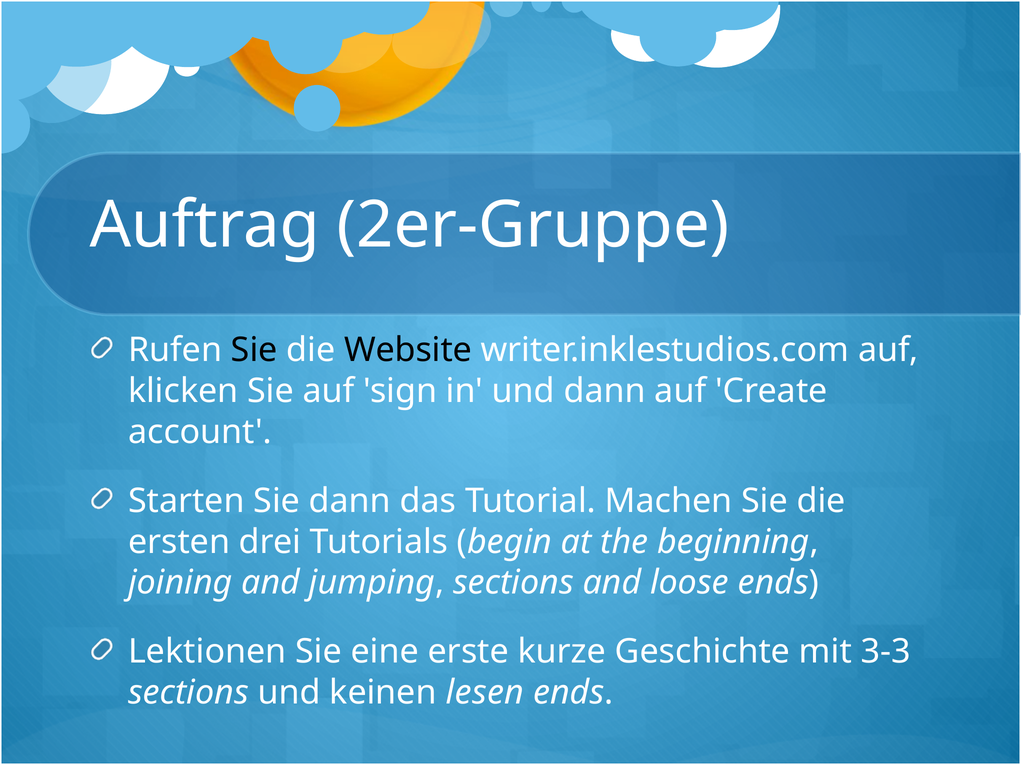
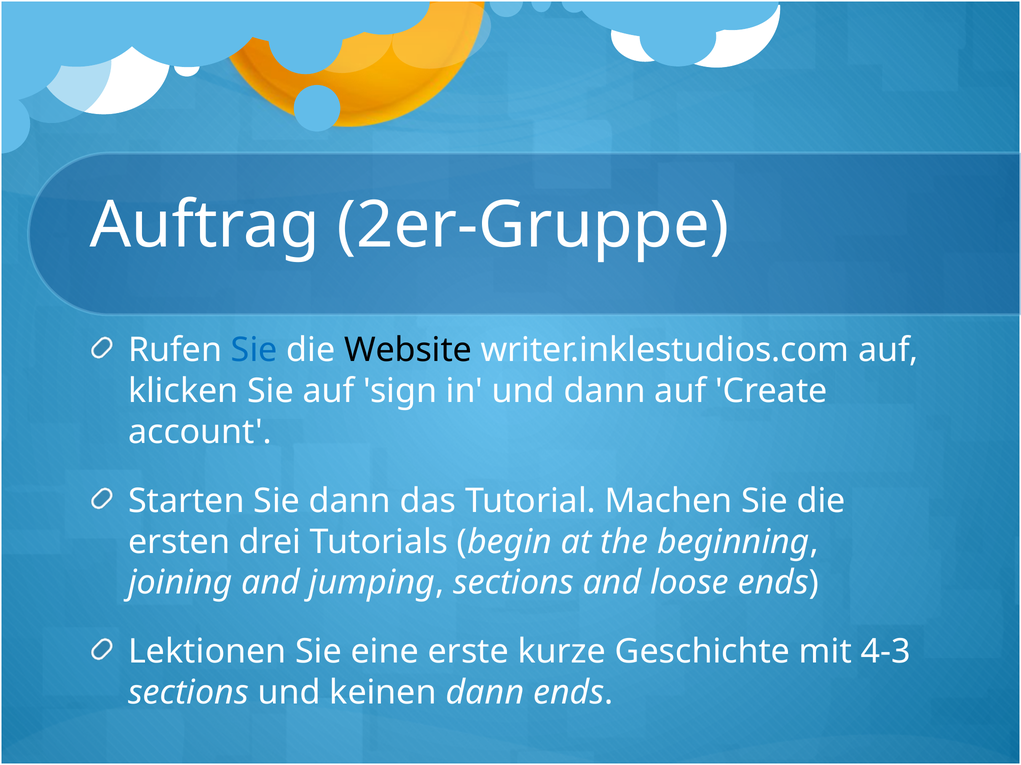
Sie at (254, 351) colour: black -> blue
3-3: 3-3 -> 4-3
keinen lesen: lesen -> dann
